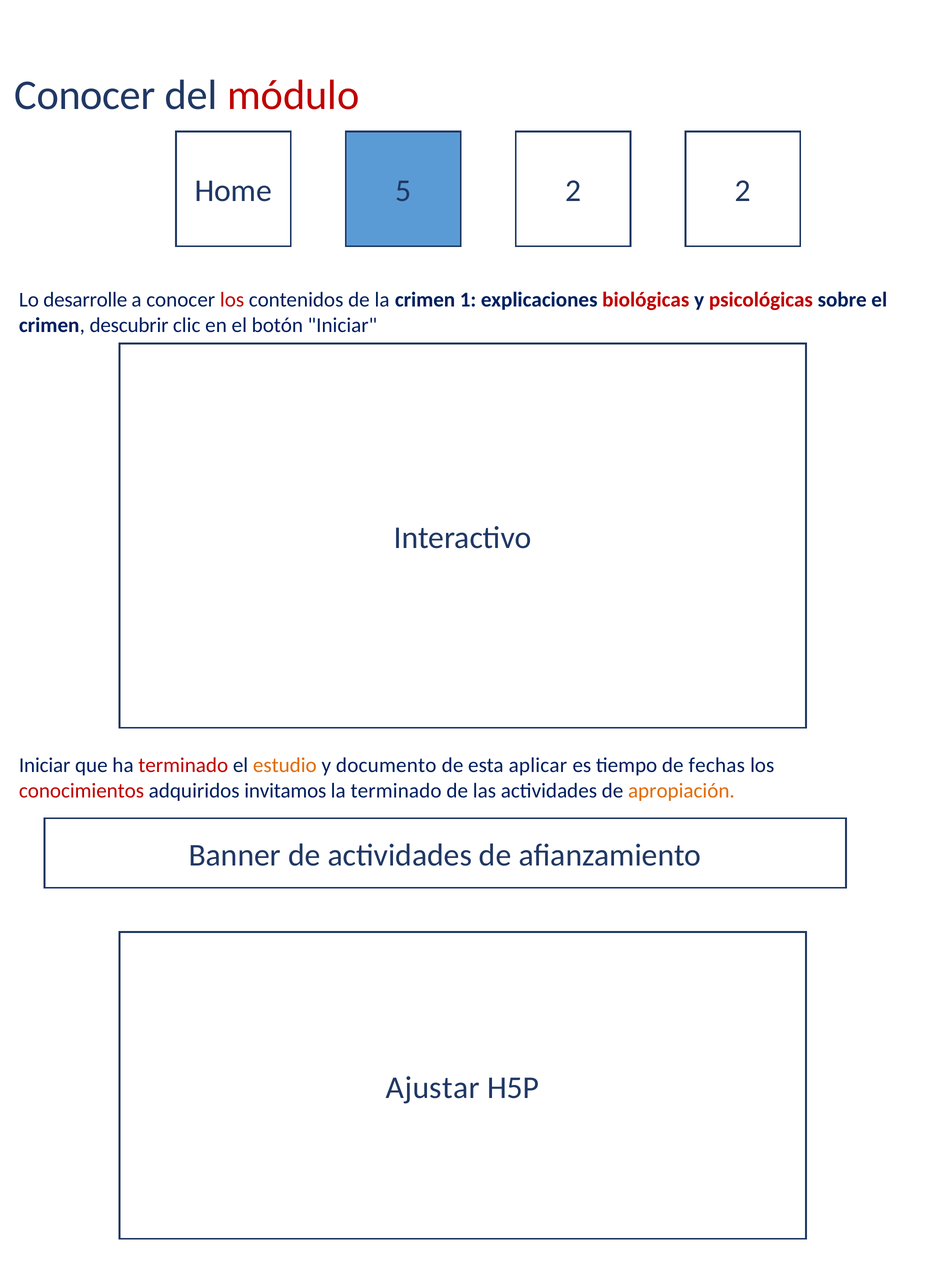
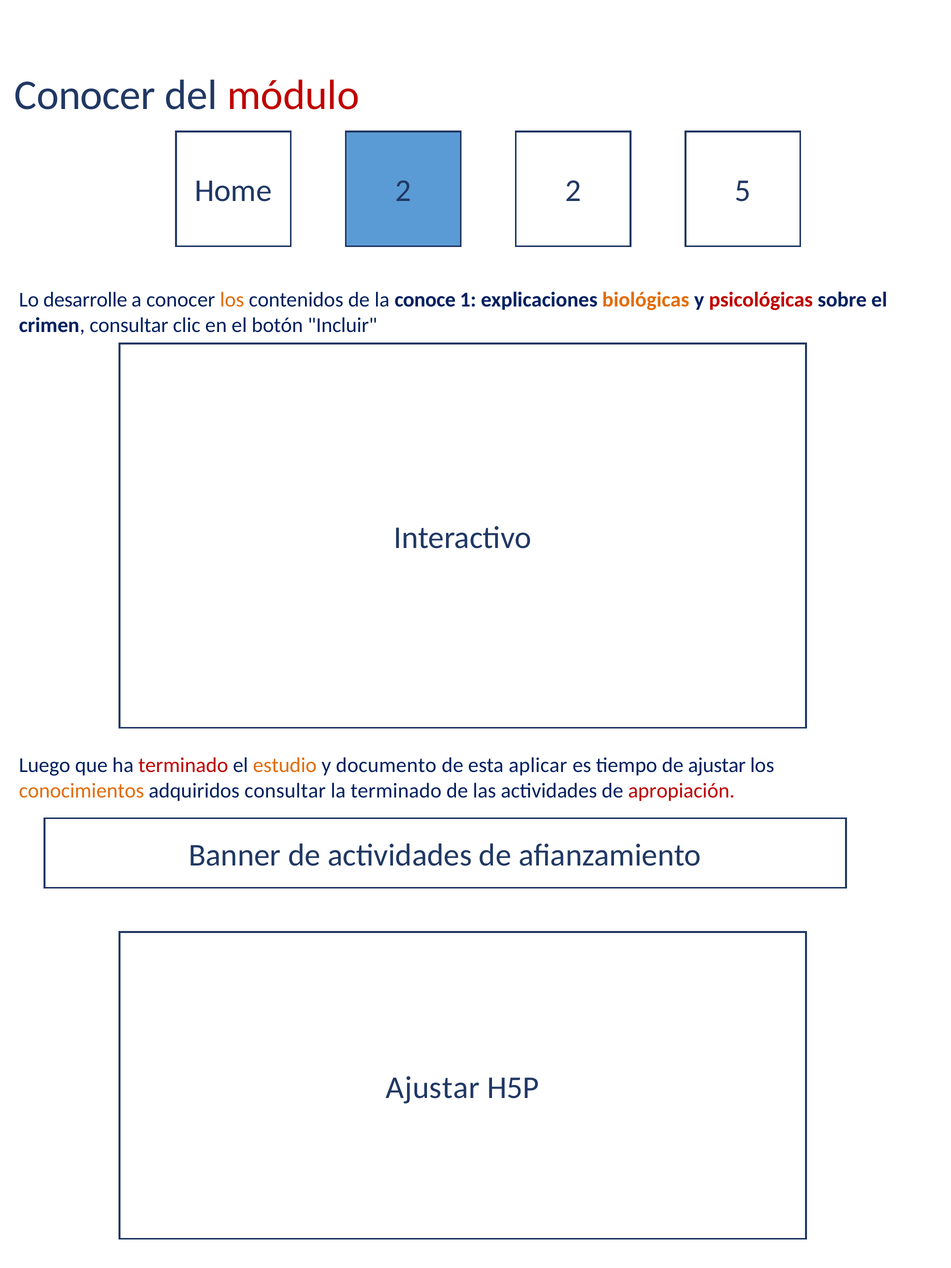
Home 5: 5 -> 2
2 2: 2 -> 5
los at (232, 300) colour: red -> orange
la crimen: crimen -> conoce
biológicas colour: red -> orange
crimen descubrir: descubrir -> consultar
botón Iniciar: Iniciar -> Incluir
Iniciar at (45, 765): Iniciar -> Luego
de fechas: fechas -> ajustar
conocimientos colour: red -> orange
adquiridos invitamos: invitamos -> consultar
apropiación colour: orange -> red
